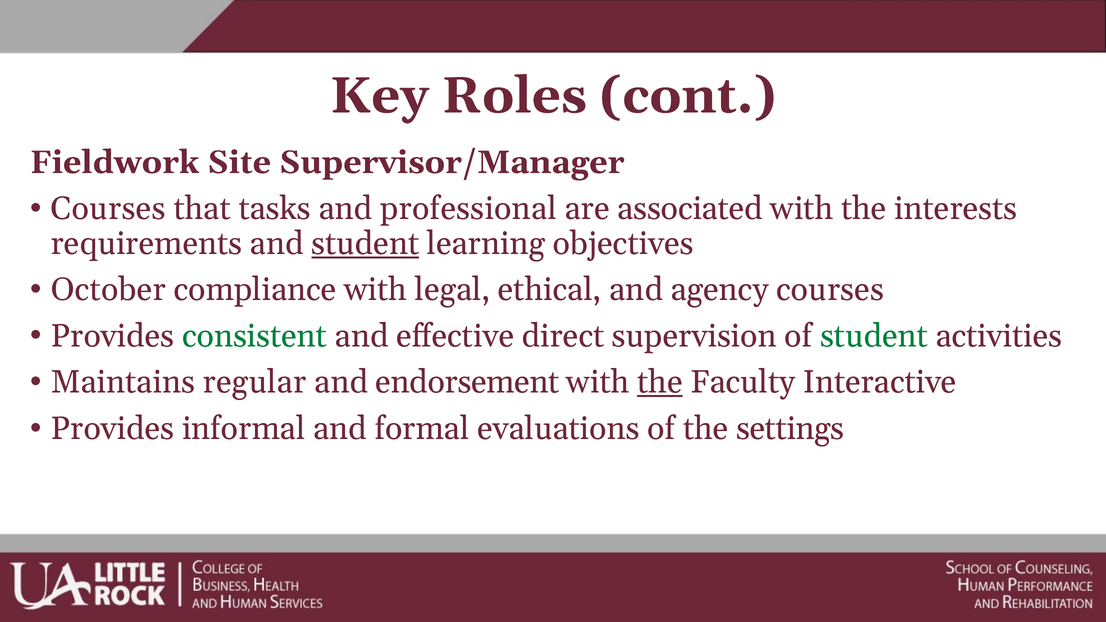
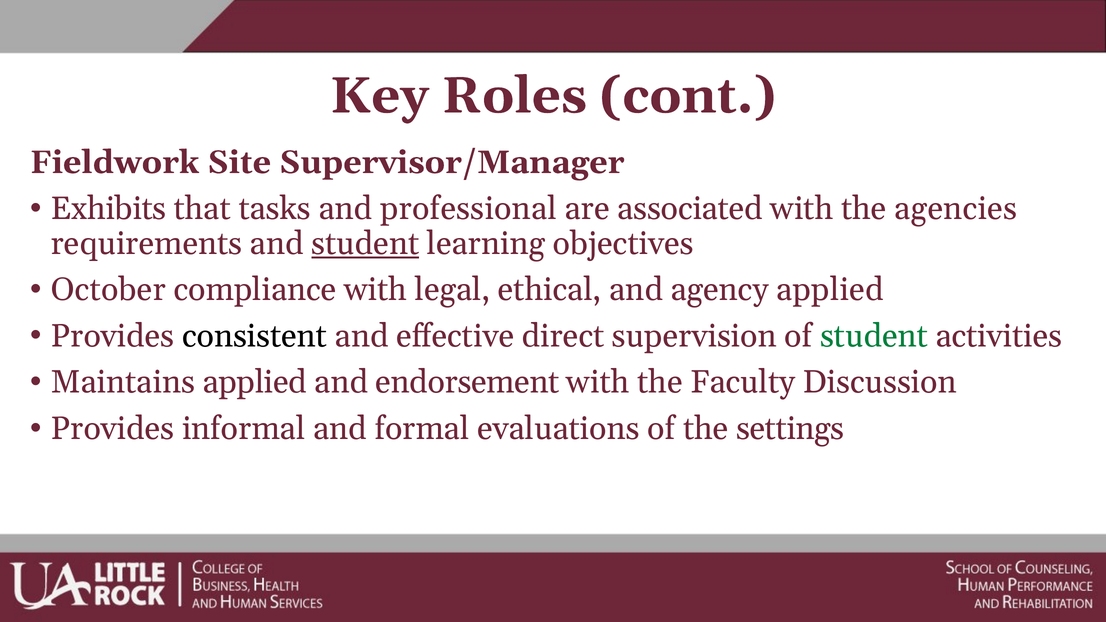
Courses at (108, 209): Courses -> Exhibits
interests: interests -> agencies
agency courses: courses -> applied
consistent colour: green -> black
Maintains regular: regular -> applied
the at (660, 382) underline: present -> none
Interactive: Interactive -> Discussion
